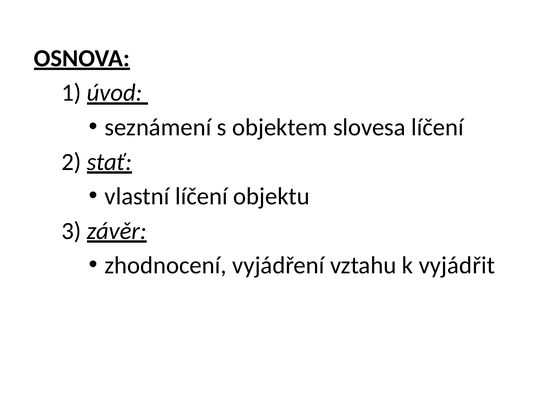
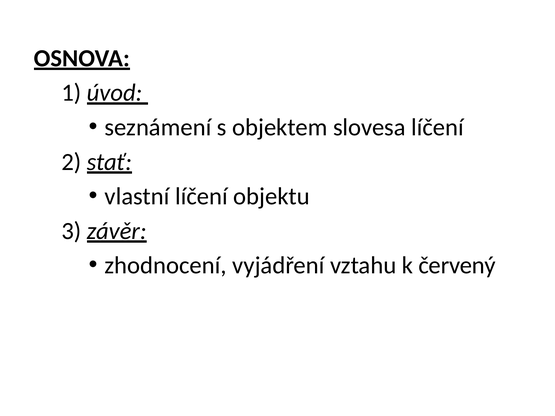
vyjádřit: vyjádřit -> červený
